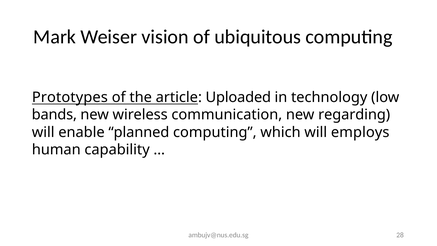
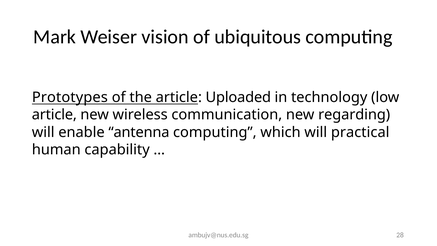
bands at (54, 115): bands -> article
planned: planned -> antenna
employs: employs -> practical
